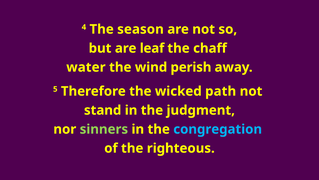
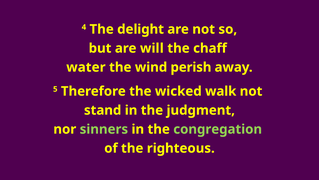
season: season -> delight
leaf: leaf -> will
path: path -> walk
congregation colour: light blue -> light green
